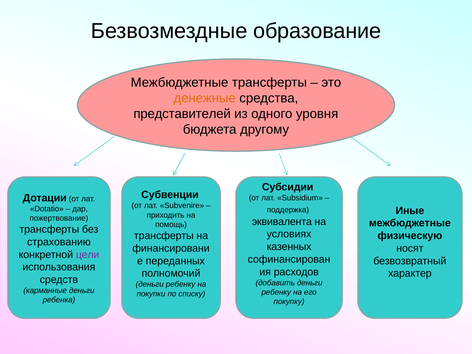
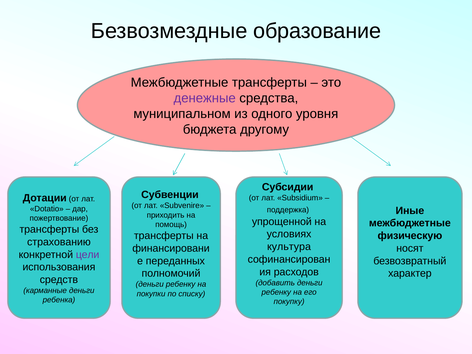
денежные colour: orange -> purple
представителей: представителей -> муниципальном
эквивалента: эквивалента -> упрощенной
казенных: казенных -> культура
